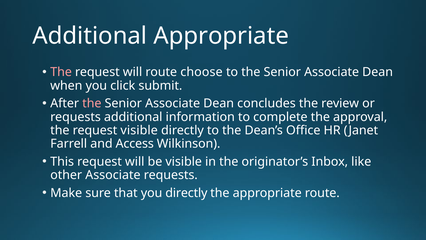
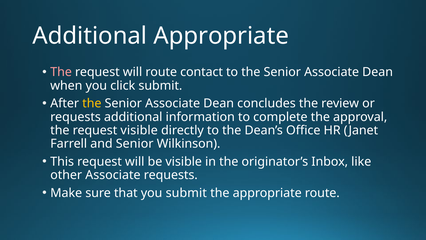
choose: choose -> contact
the at (92, 103) colour: pink -> yellow
and Access: Access -> Senior
you directly: directly -> submit
